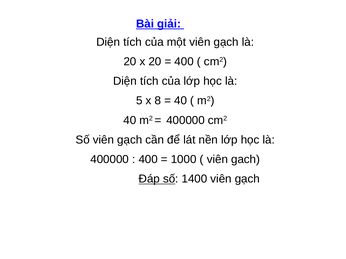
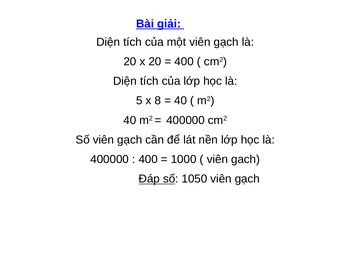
1400: 1400 -> 1050
